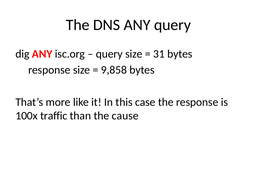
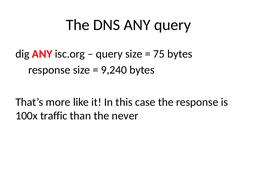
31: 31 -> 75
9,858: 9,858 -> 9,240
cause: cause -> never
